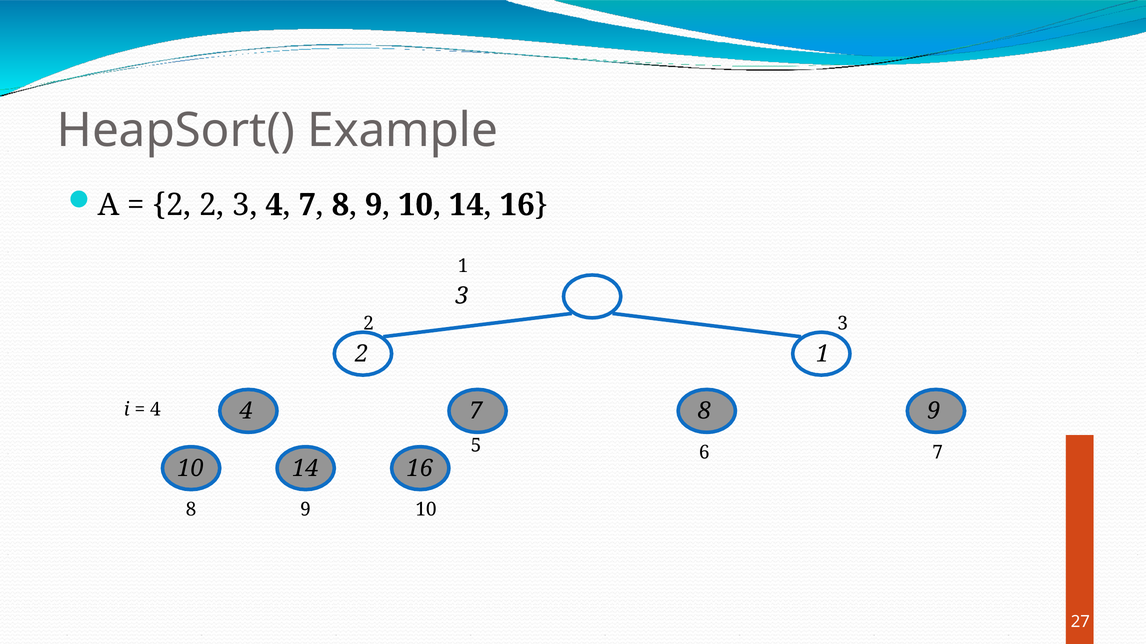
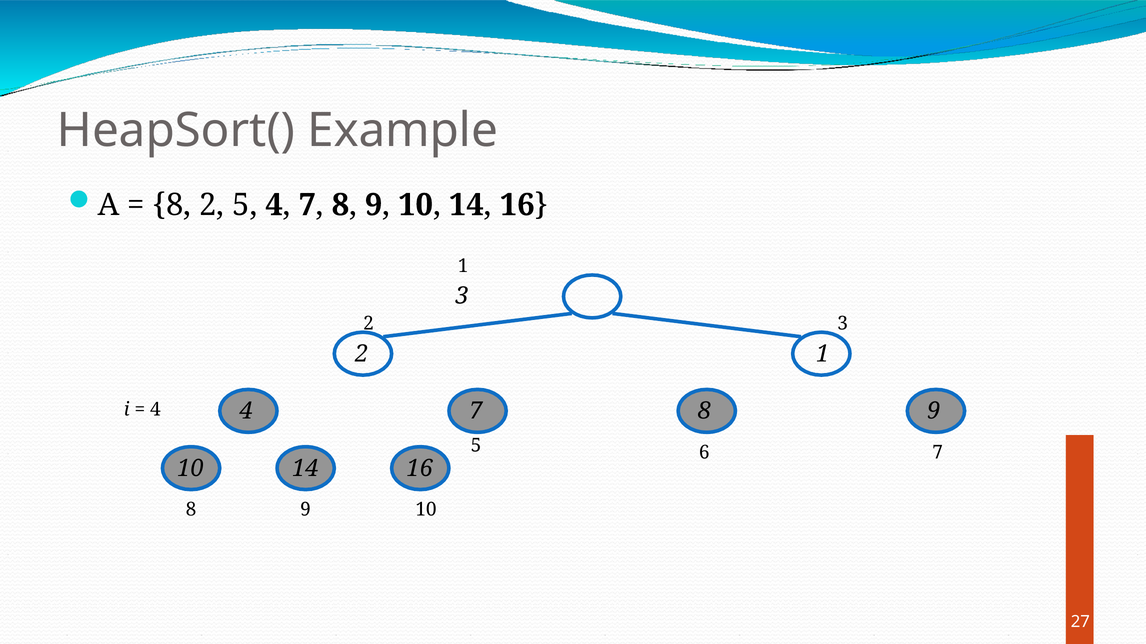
2 at (172, 205): 2 -> 8
3 at (245, 205): 3 -> 5
